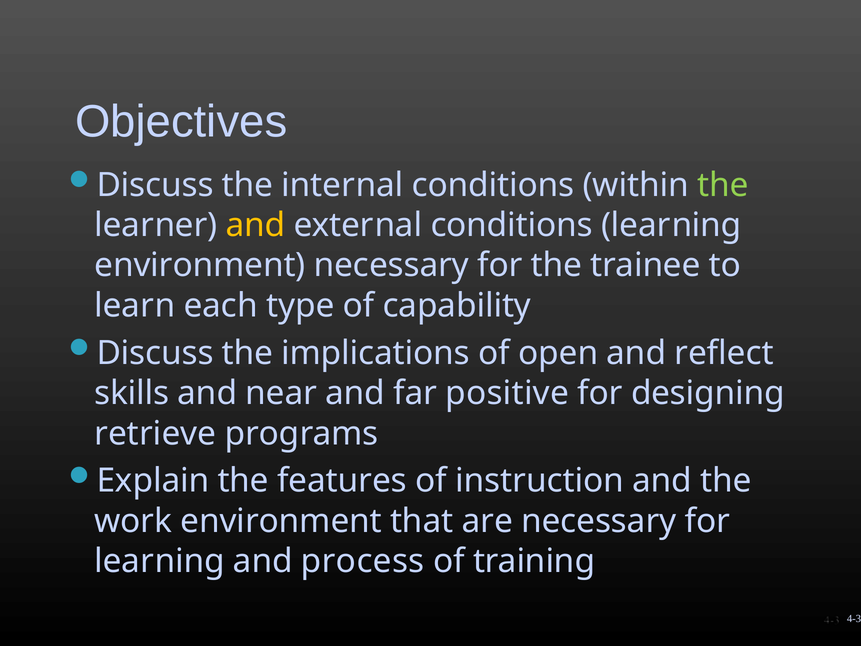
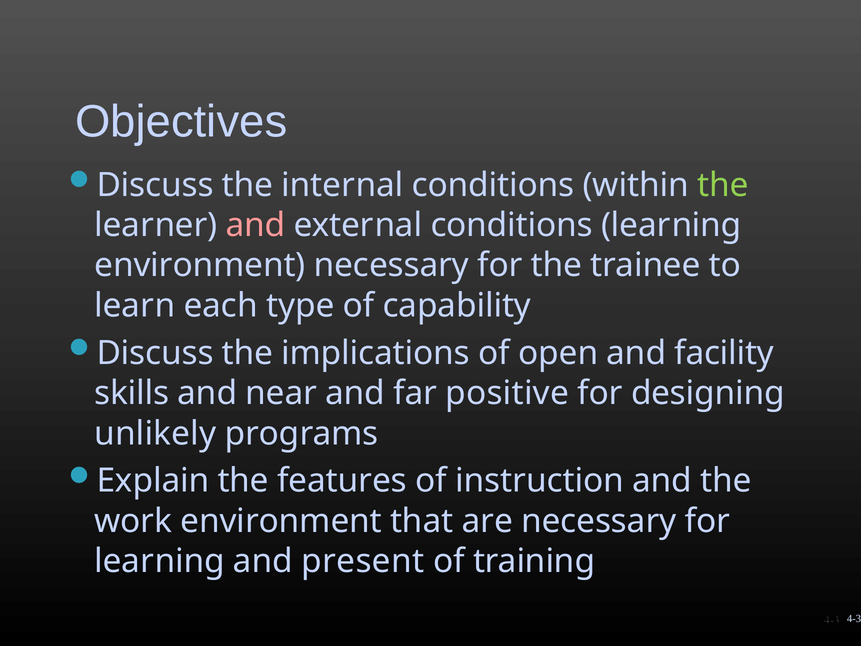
and at (256, 225) colour: yellow -> pink
reflect: reflect -> facility
retrieve: retrieve -> unlikely
process: process -> present
